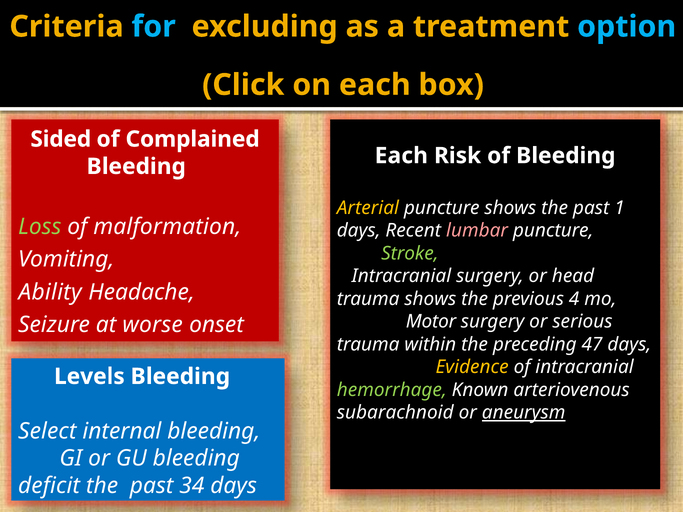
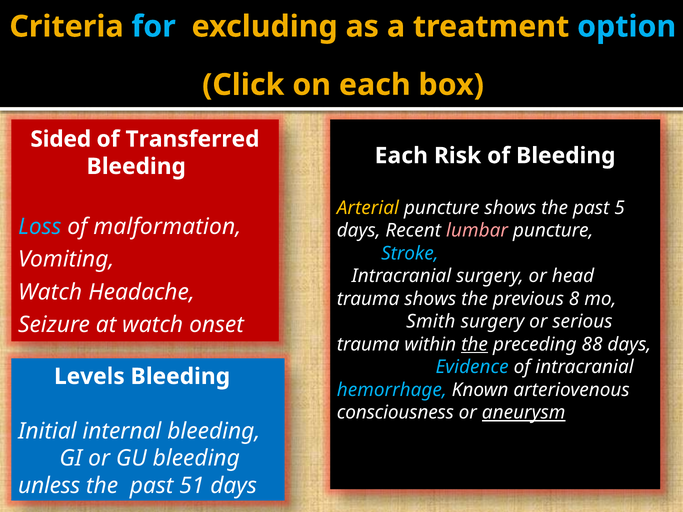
Complained: Complained -> Transferred
1: 1 -> 5
Loss colour: light green -> light blue
Stroke colour: light green -> light blue
Ability at (50, 292): Ability -> Watch
4: 4 -> 8
Motor: Motor -> Smith
at worse: worse -> watch
the at (475, 345) underline: none -> present
47: 47 -> 88
Evidence colour: yellow -> light blue
hemorrhage colour: light green -> light blue
subarachnoid: subarachnoid -> consciousness
Select: Select -> Initial
deficit: deficit -> unless
34: 34 -> 51
